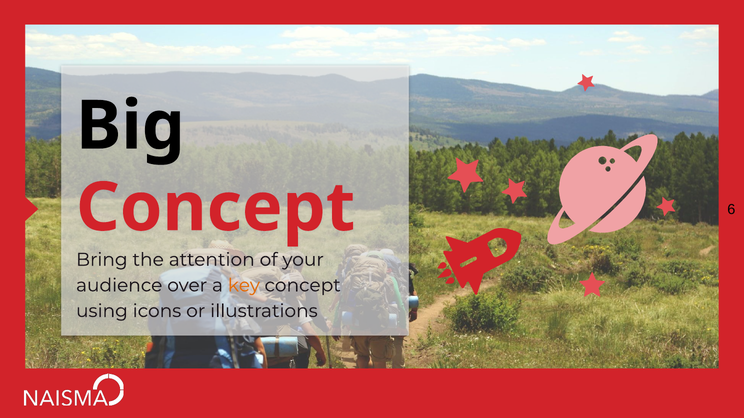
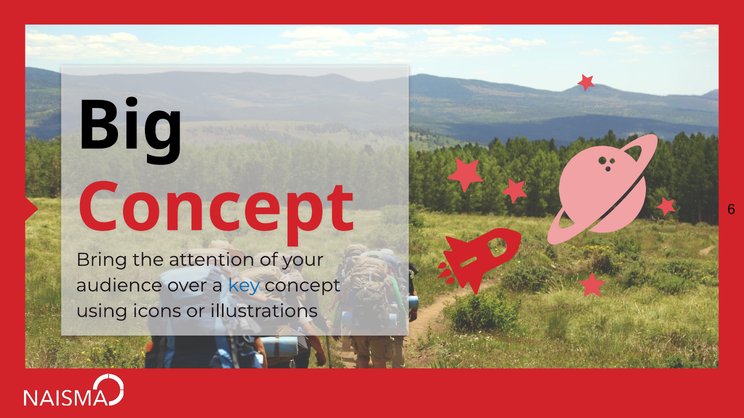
key colour: orange -> blue
